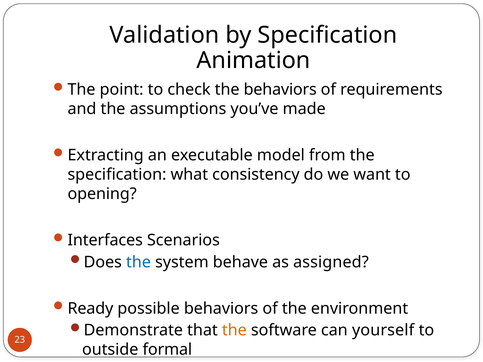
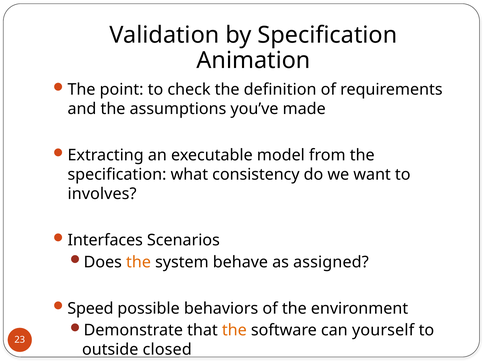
the behaviors: behaviors -> definition
opening: opening -> involves
the at (138, 262) colour: blue -> orange
Ready: Ready -> Speed
formal: formal -> closed
